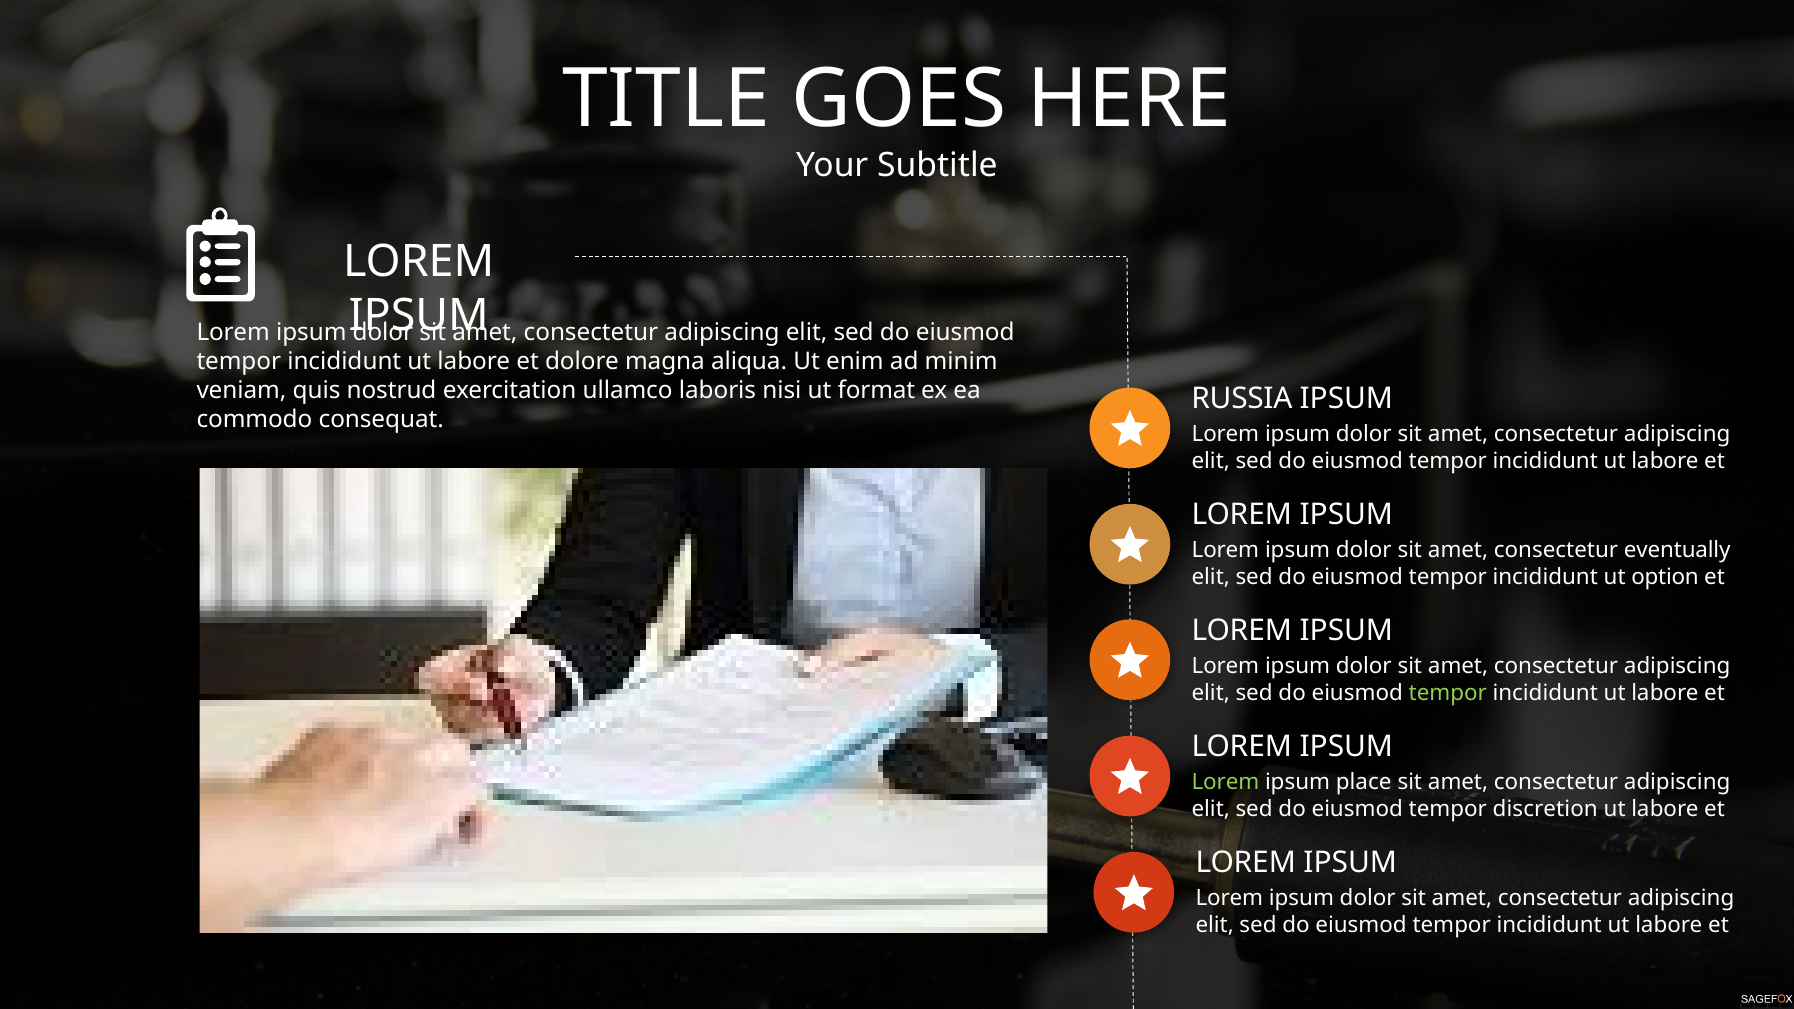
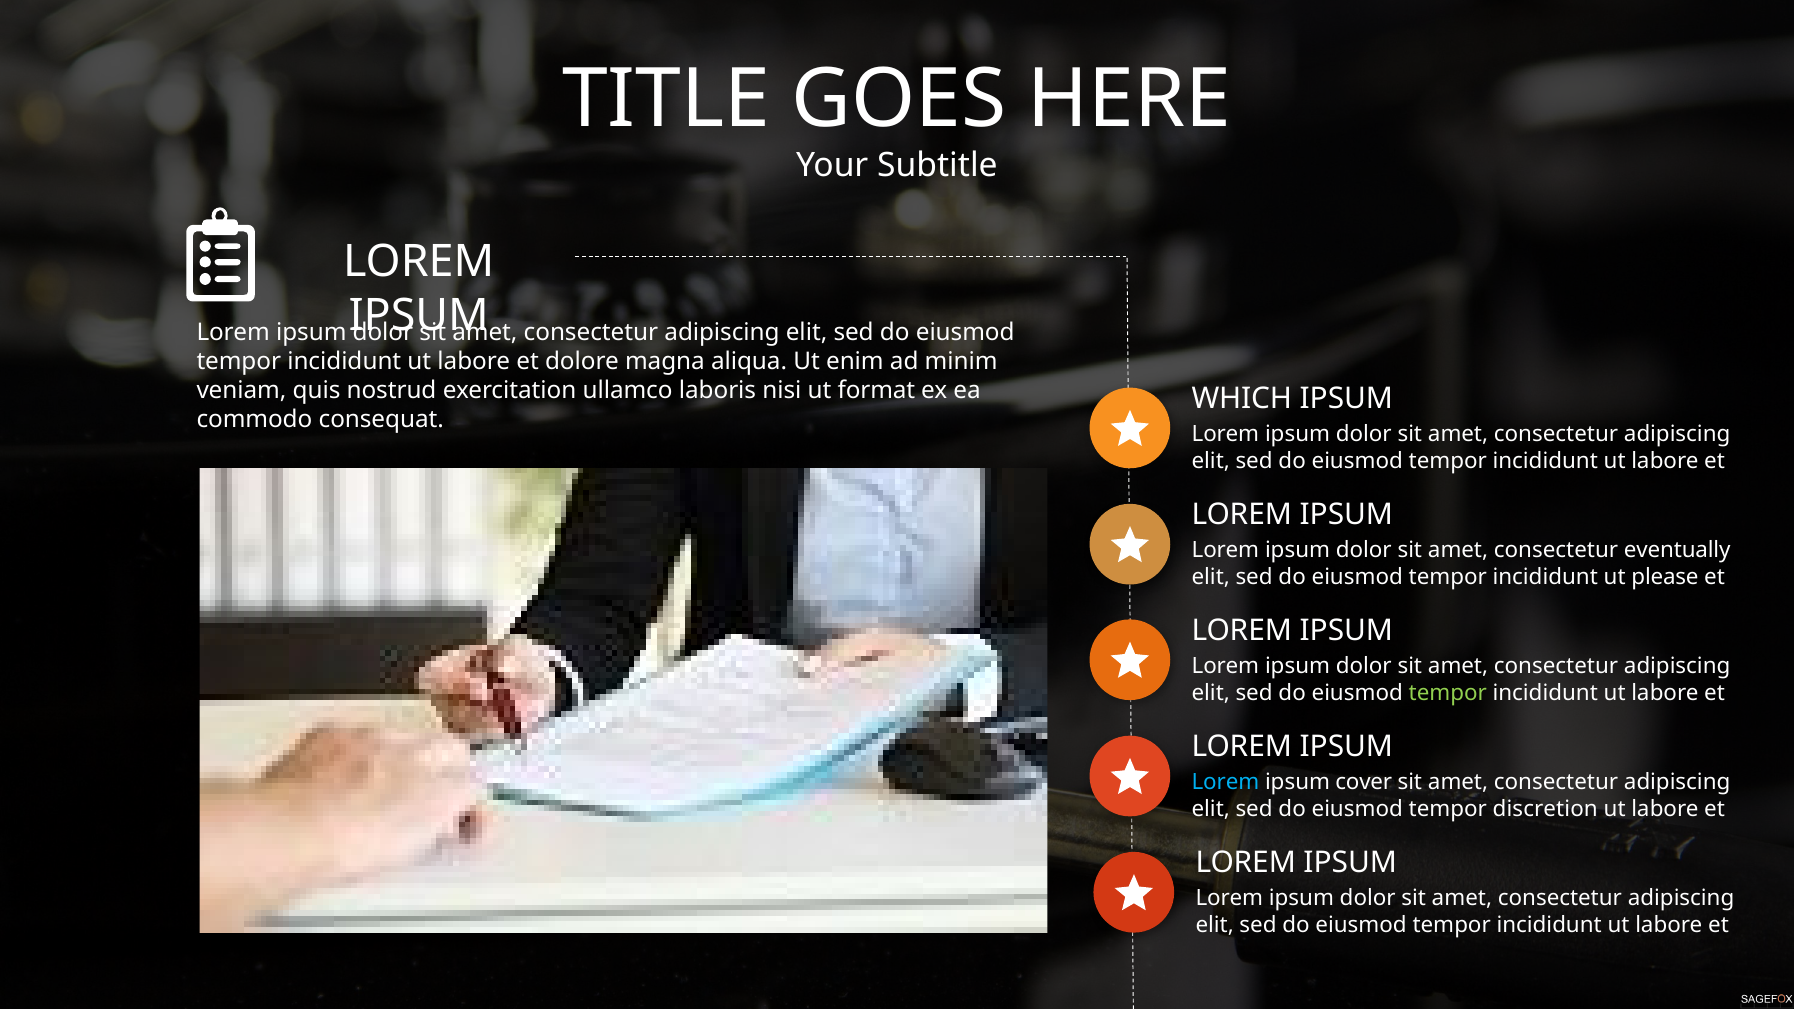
RUSSIA: RUSSIA -> WHICH
option: option -> please
Lorem at (1225, 782) colour: light green -> light blue
place: place -> cover
